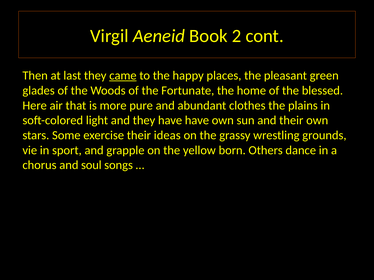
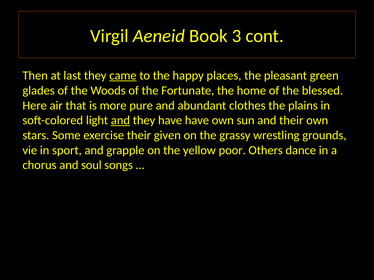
2: 2 -> 3
and at (120, 121) underline: none -> present
ideas: ideas -> given
born: born -> poor
